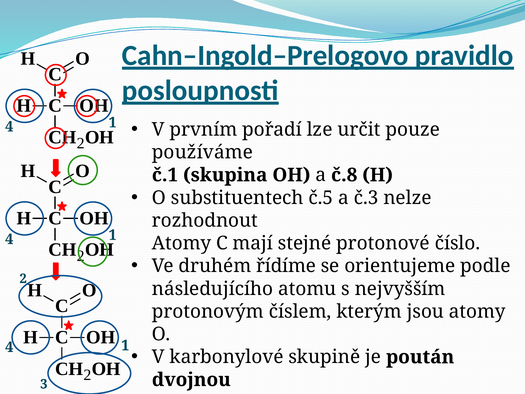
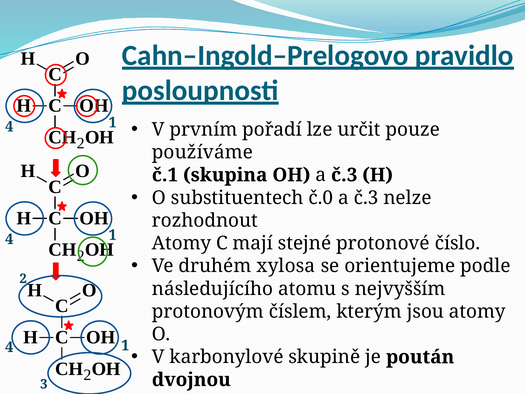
OH a č.8: č.8 -> č.3
č.5: č.5 -> č.0
řídíme: řídíme -> xylosa
